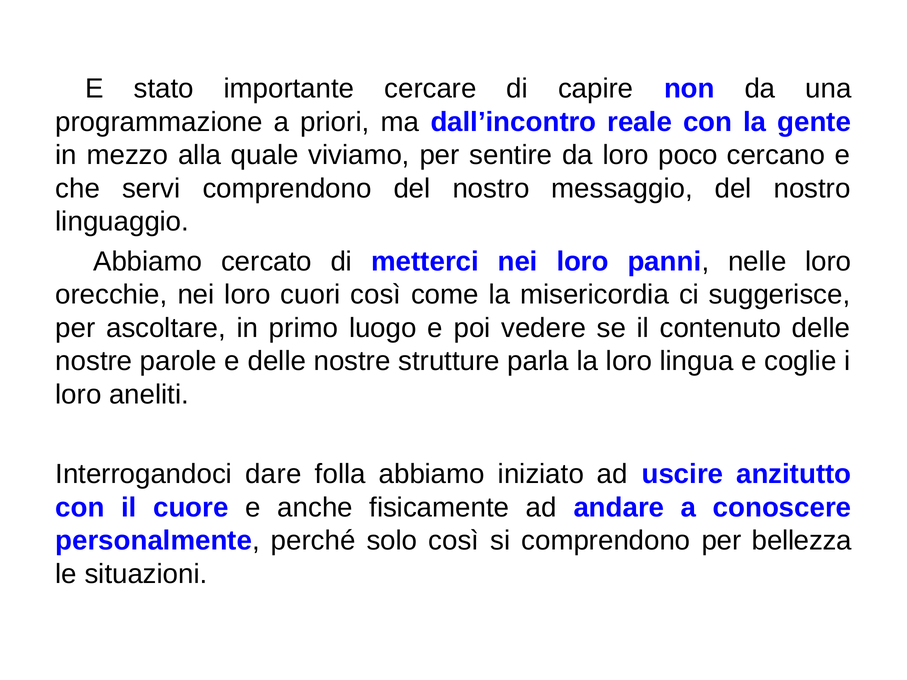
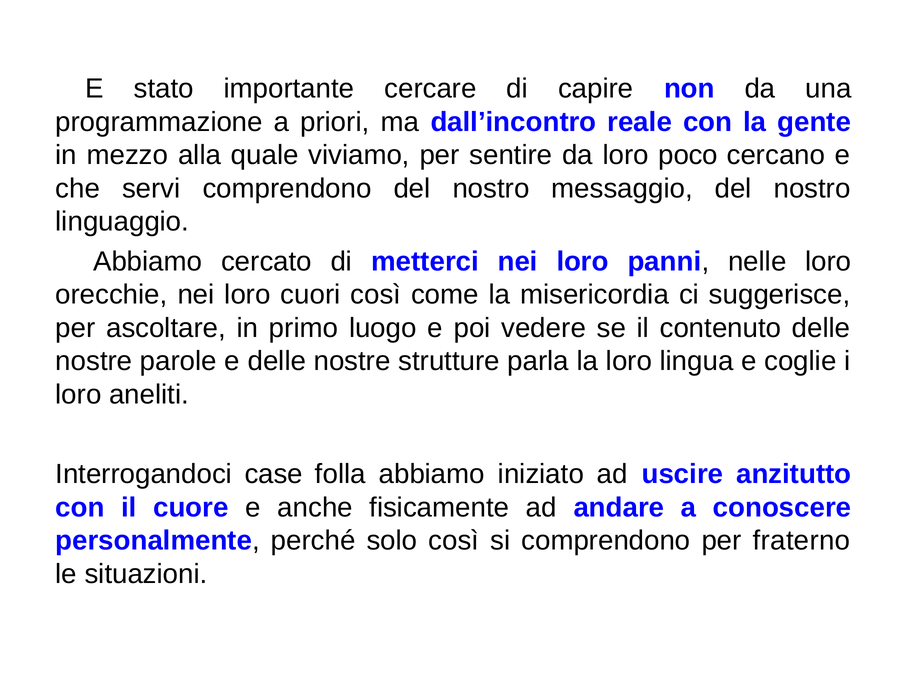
dare: dare -> case
bellezza: bellezza -> fraterno
